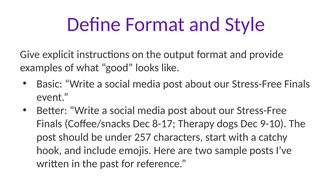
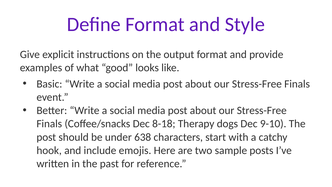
8-17: 8-17 -> 8-18
257: 257 -> 638
